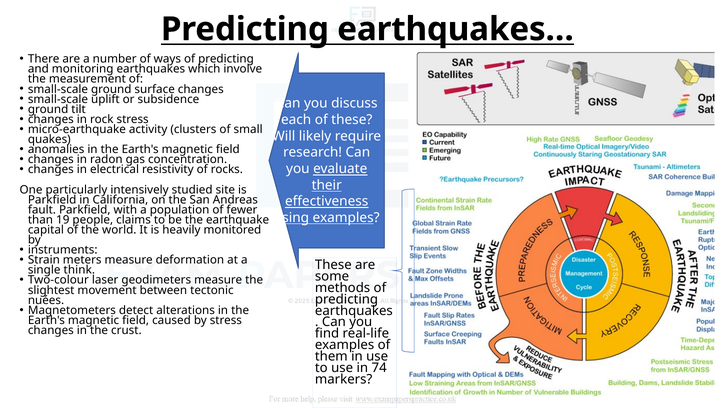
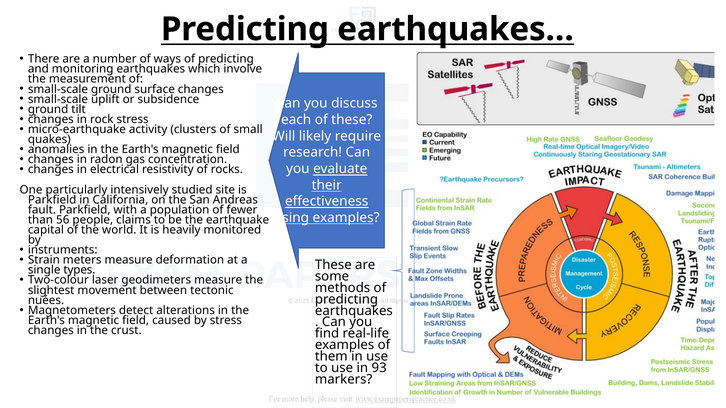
19: 19 -> 56
think: think -> types
74: 74 -> 93
